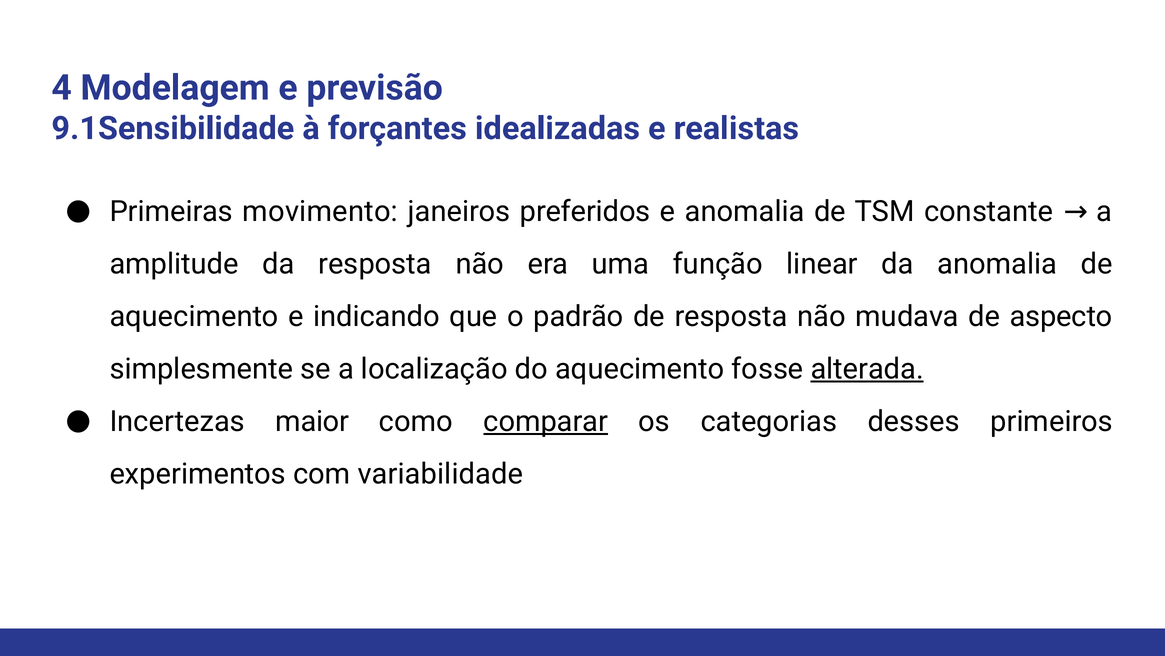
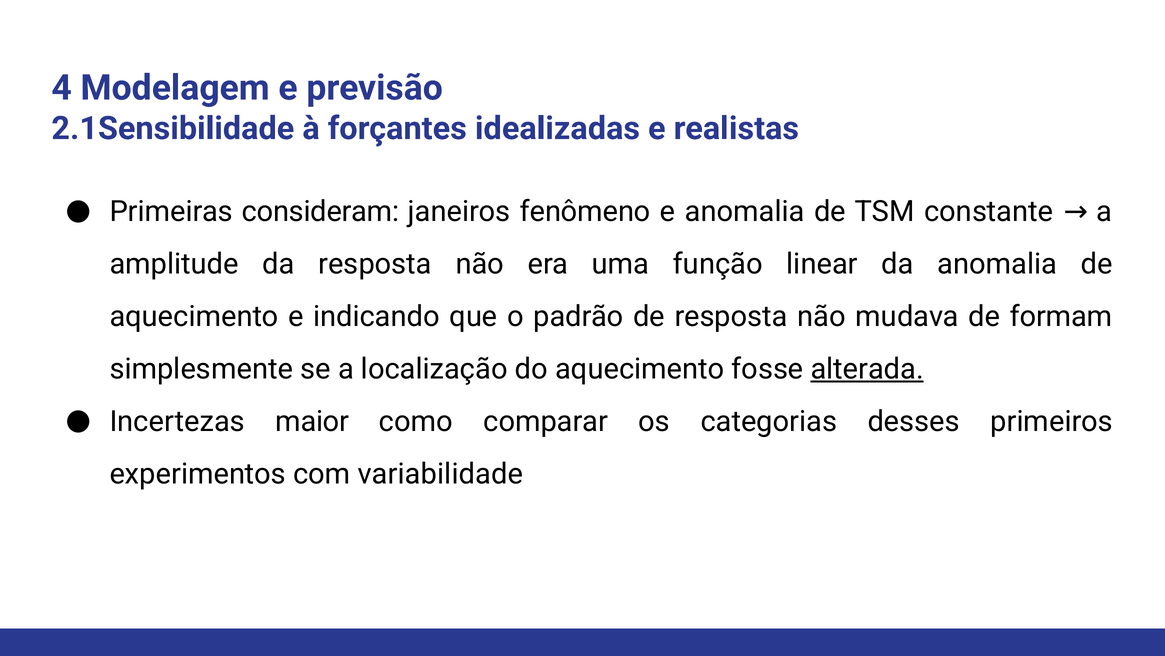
9.1Sensibilidade: 9.1Sensibilidade -> 2.1Sensibilidade
movimento: movimento -> consideram
preferidos: preferidos -> fenômeno
aspecto: aspecto -> formam
comparar underline: present -> none
